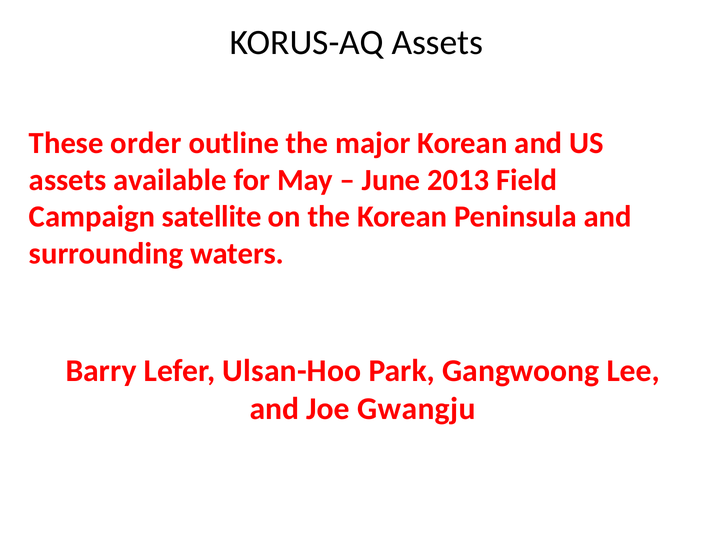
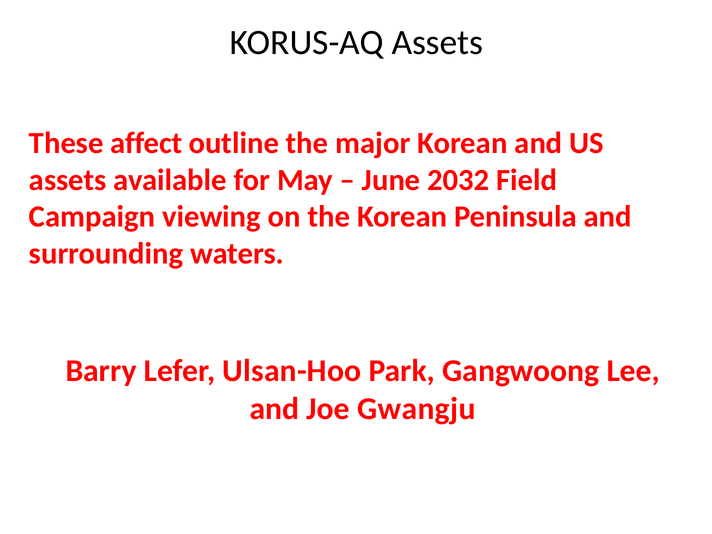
order: order -> affect
2013: 2013 -> 2032
satellite: satellite -> viewing
